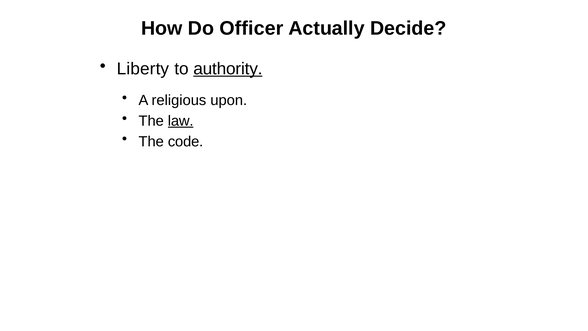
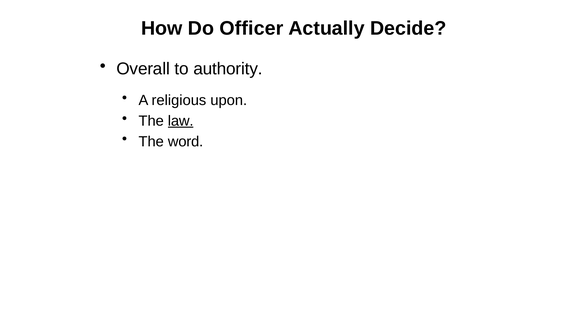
Liberty: Liberty -> Overall
authority underline: present -> none
code: code -> word
